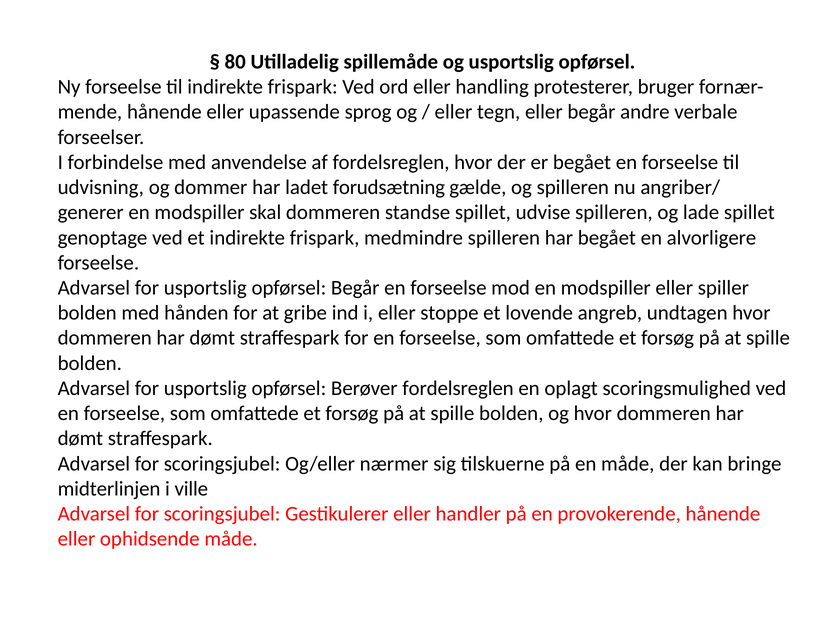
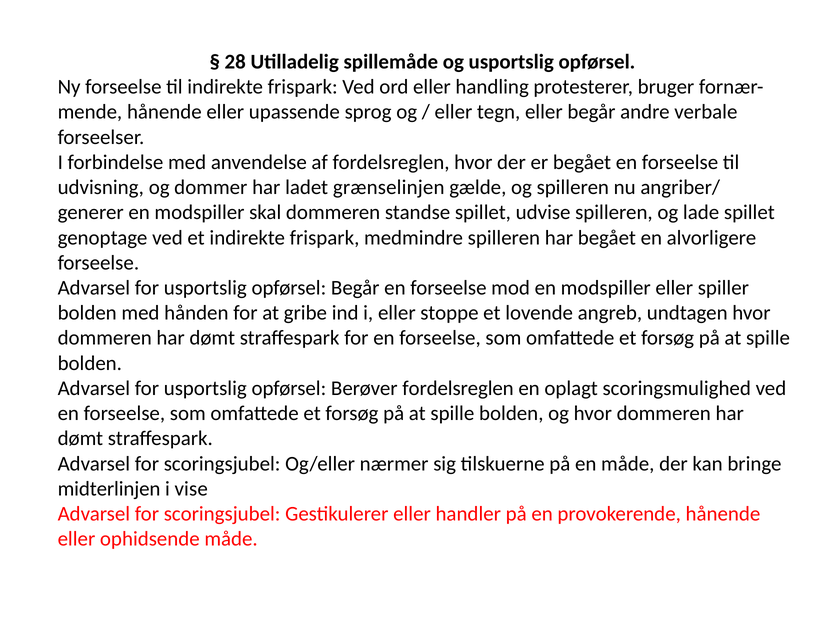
80: 80 -> 28
forudsætning: forudsætning -> grænselinjen
ville: ville -> vise
